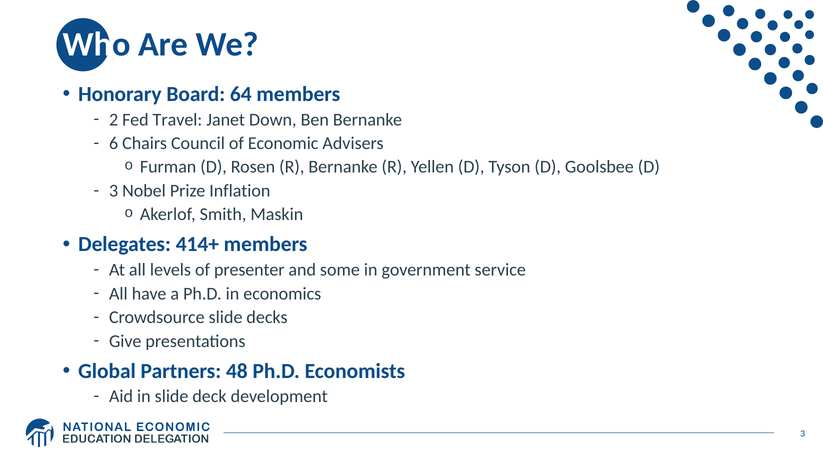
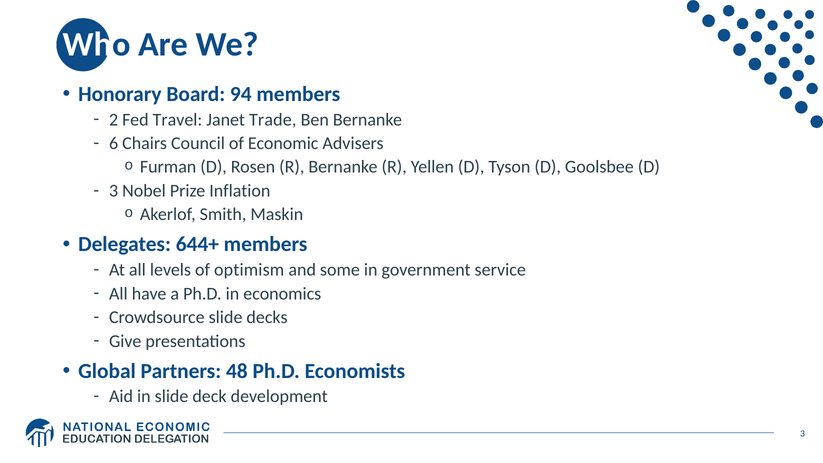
64: 64 -> 94
Down: Down -> Trade
414+: 414+ -> 644+
presenter: presenter -> optimism
